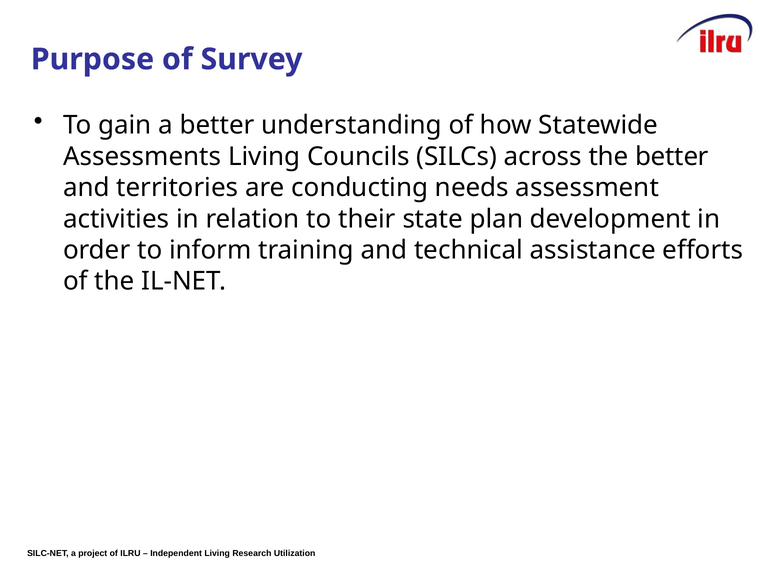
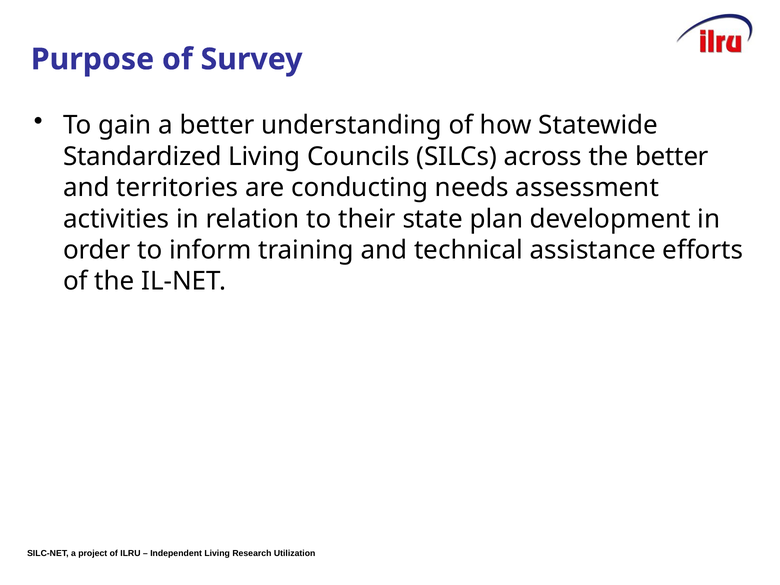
Assessments: Assessments -> Standardized
